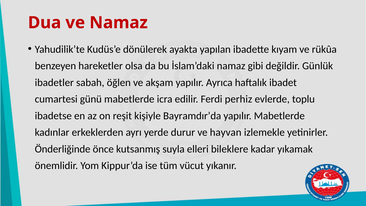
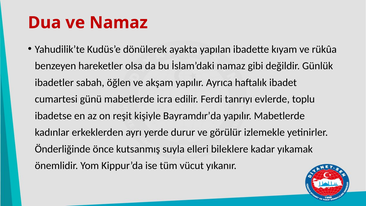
perhiz: perhiz -> tanrıyı
hayvan: hayvan -> görülür
